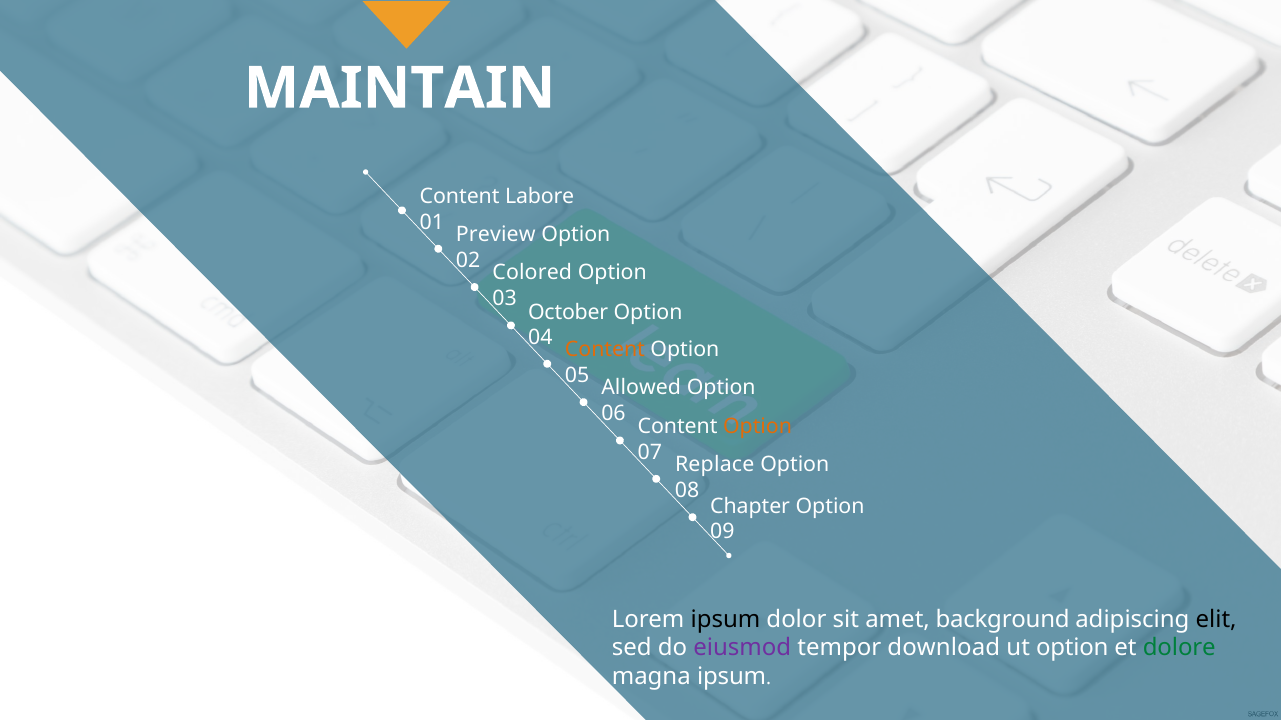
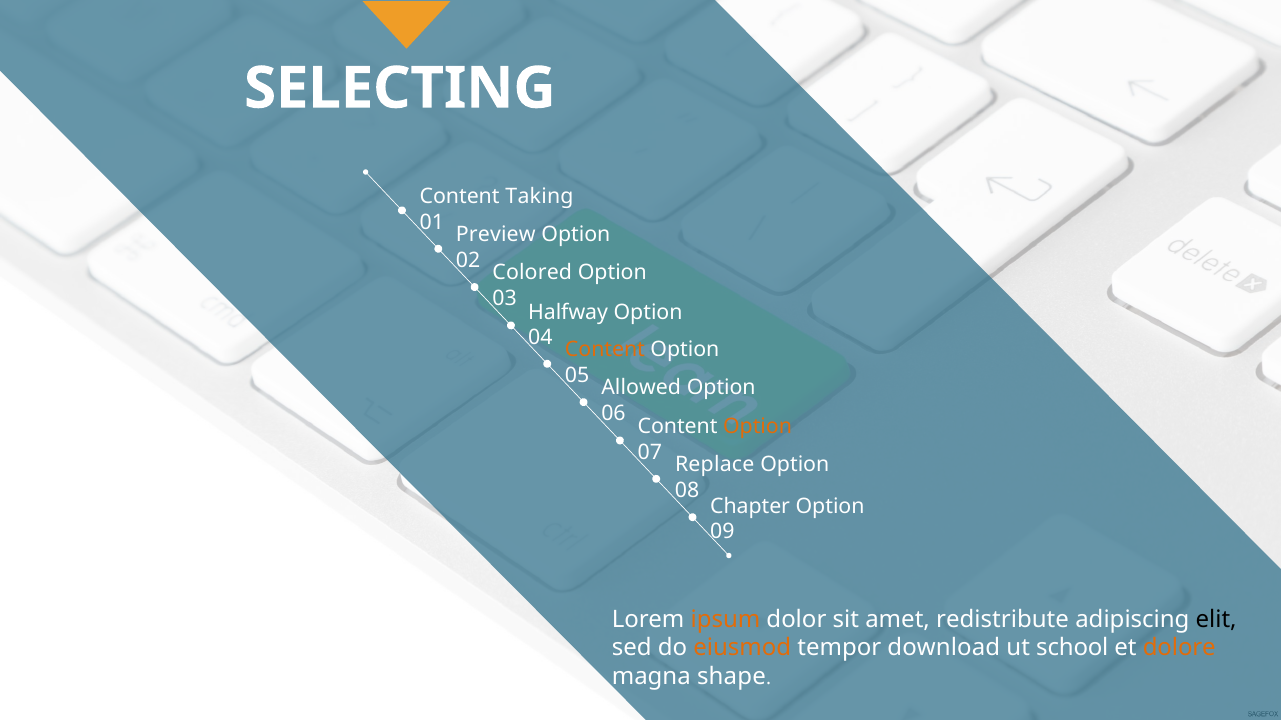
MAINTAIN: MAINTAIN -> SELECTING
Labore: Labore -> Taking
October: October -> Halfway
ipsum at (725, 620) colour: black -> orange
background: background -> redistribute
eiusmod colour: purple -> orange
ut option: option -> school
dolore colour: green -> orange
magna ipsum: ipsum -> shape
